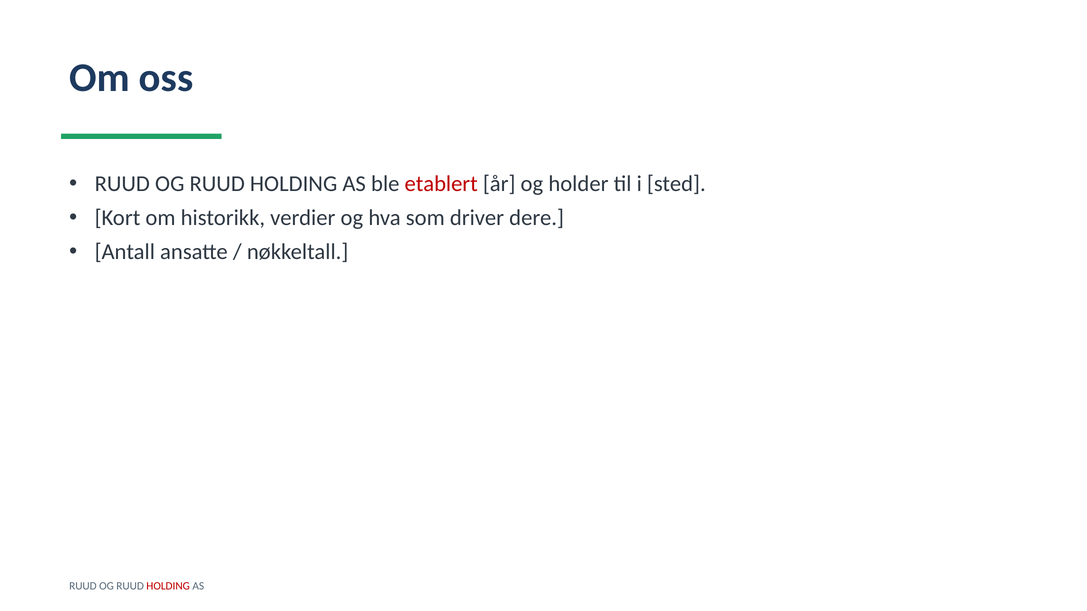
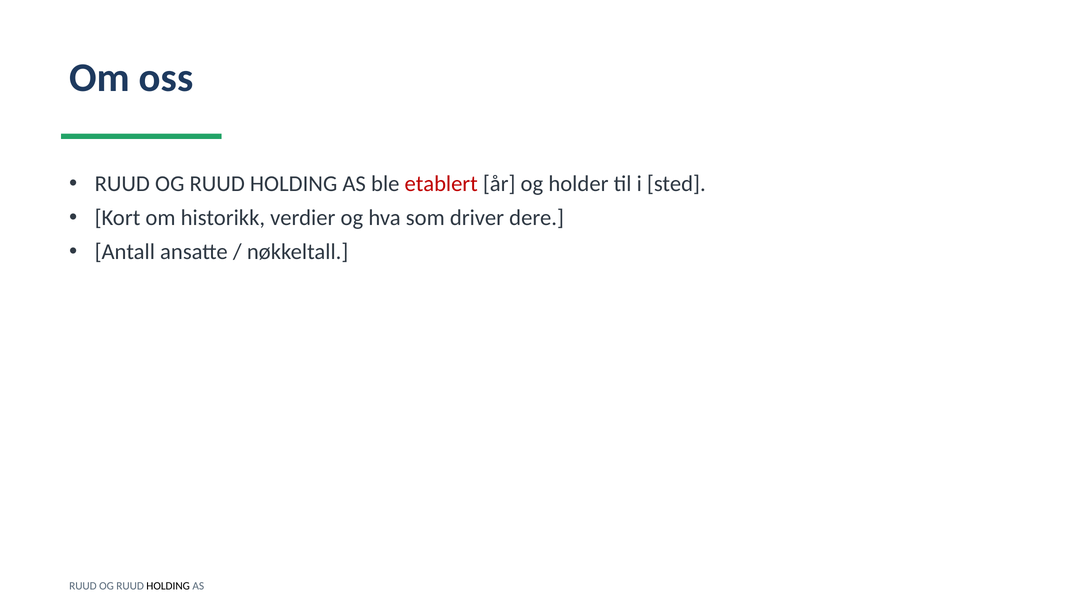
HOLDING at (168, 587) colour: red -> black
